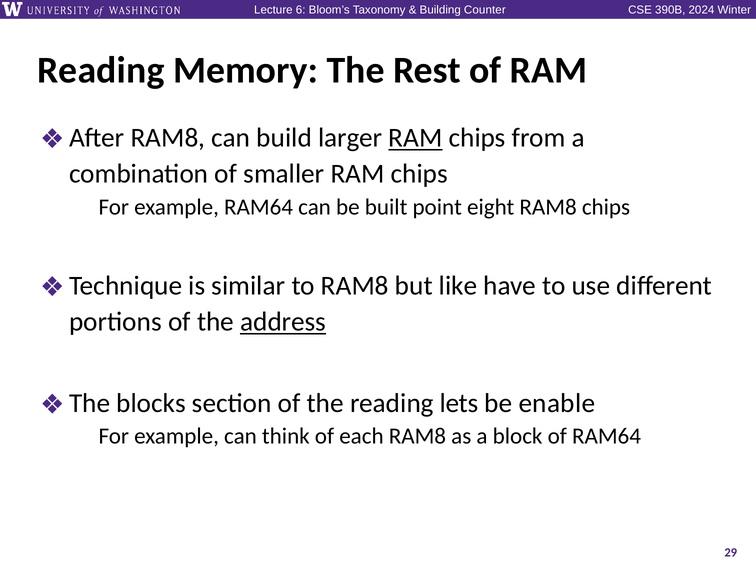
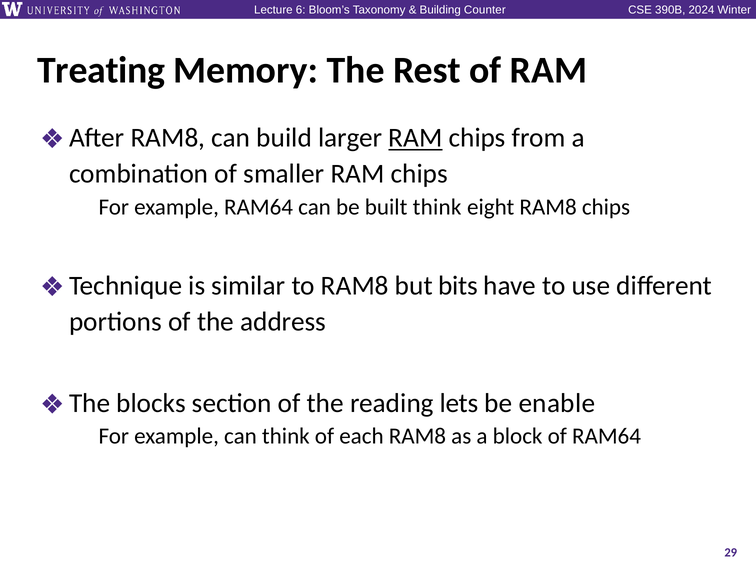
Reading at (101, 70): Reading -> Treating
built point: point -> think
like: like -> bits
address underline: present -> none
